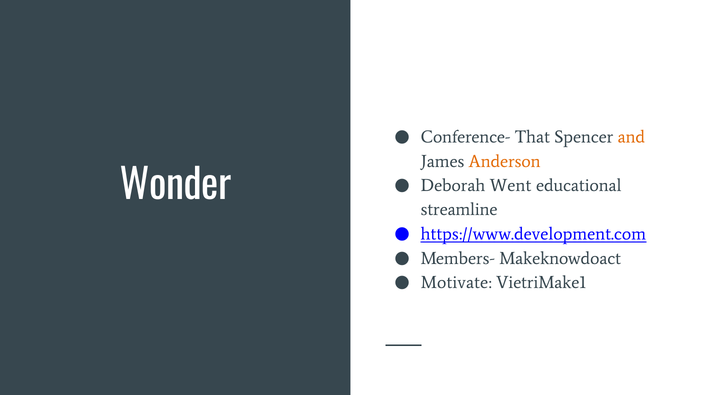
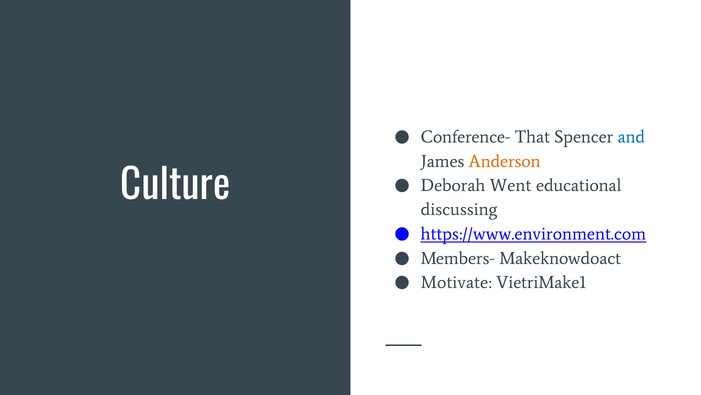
and colour: orange -> blue
Wonder: Wonder -> Culture
streamline: streamline -> discussing
https://www.development.com: https://www.development.com -> https://www.environment.com
